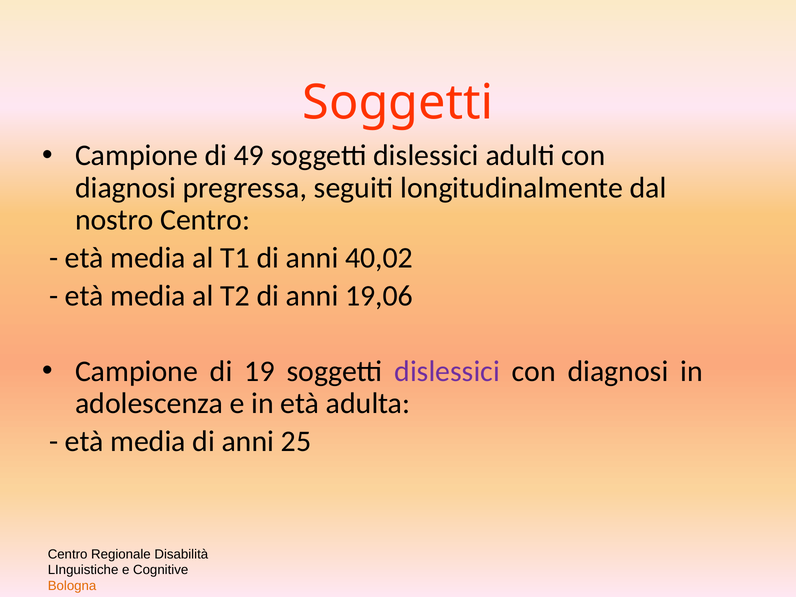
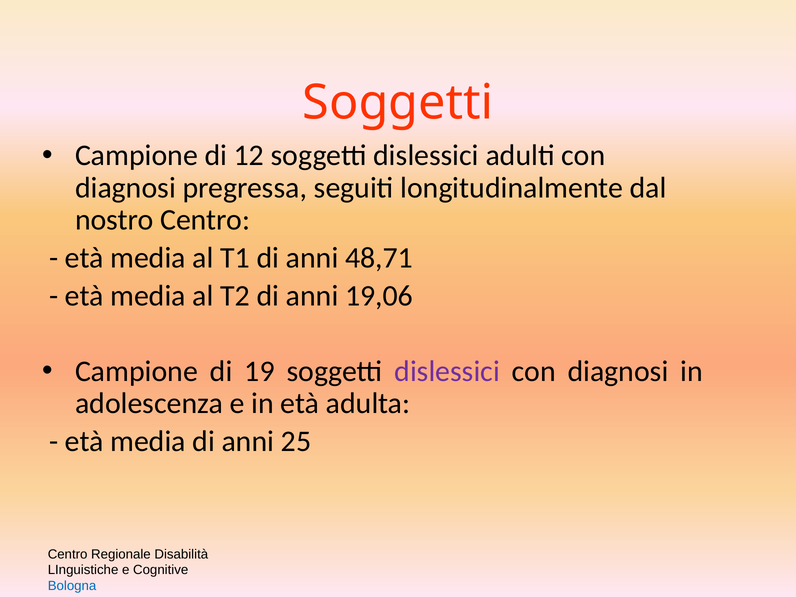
49: 49 -> 12
40,02: 40,02 -> 48,71
Bologna colour: orange -> blue
